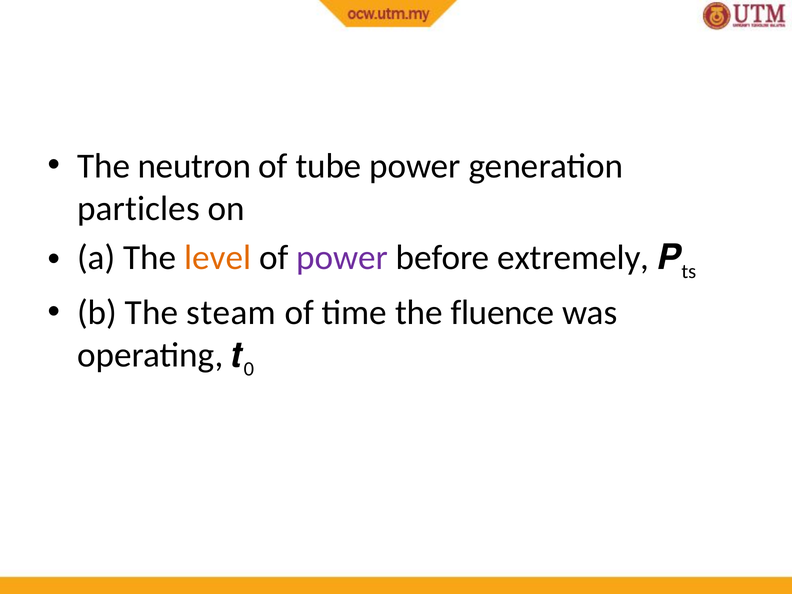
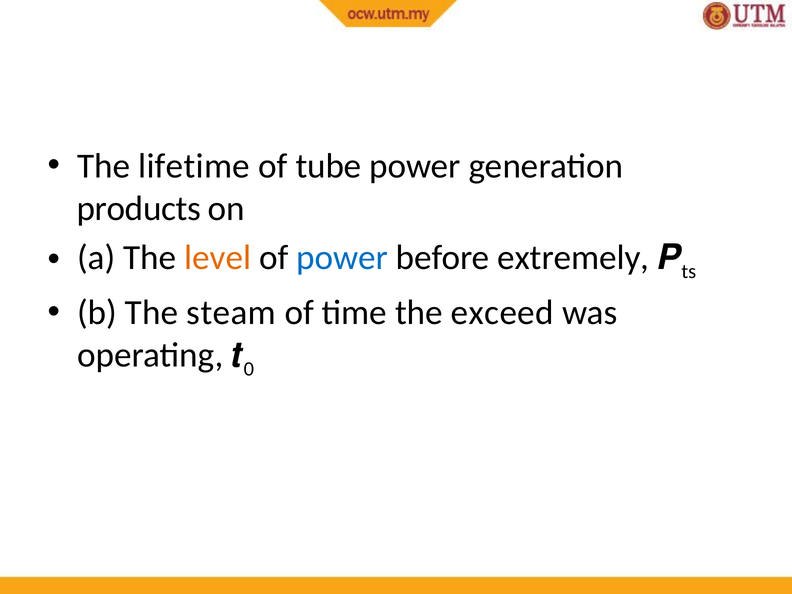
neutron: neutron -> lifetime
particles: particles -> products
power at (342, 258) colour: purple -> blue
fluence: fluence -> exceed
